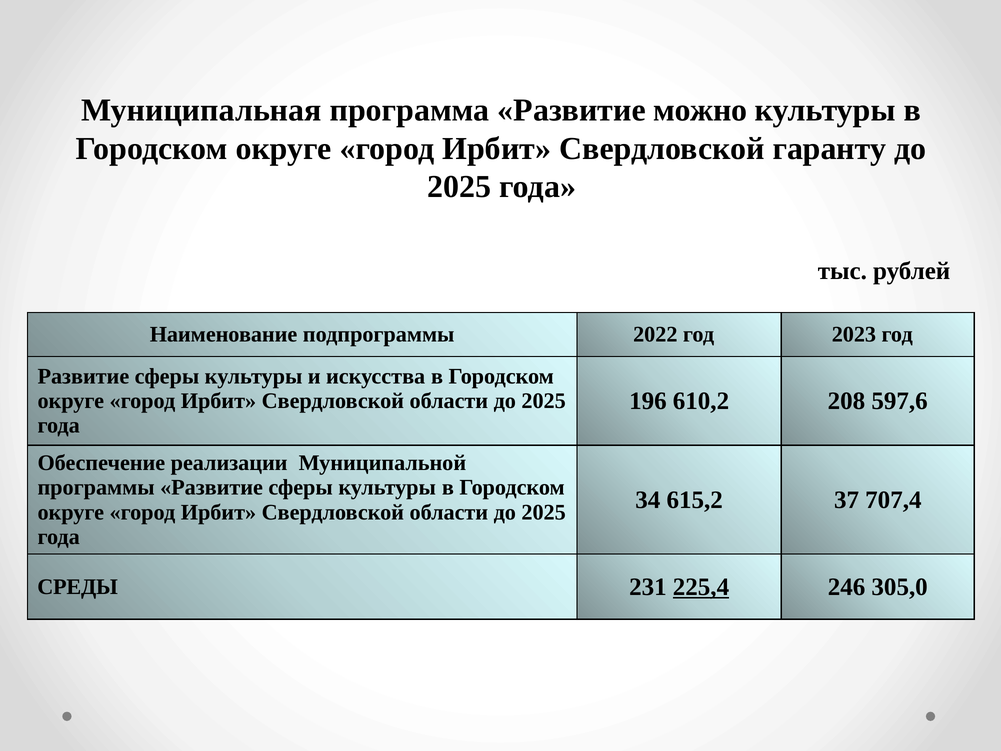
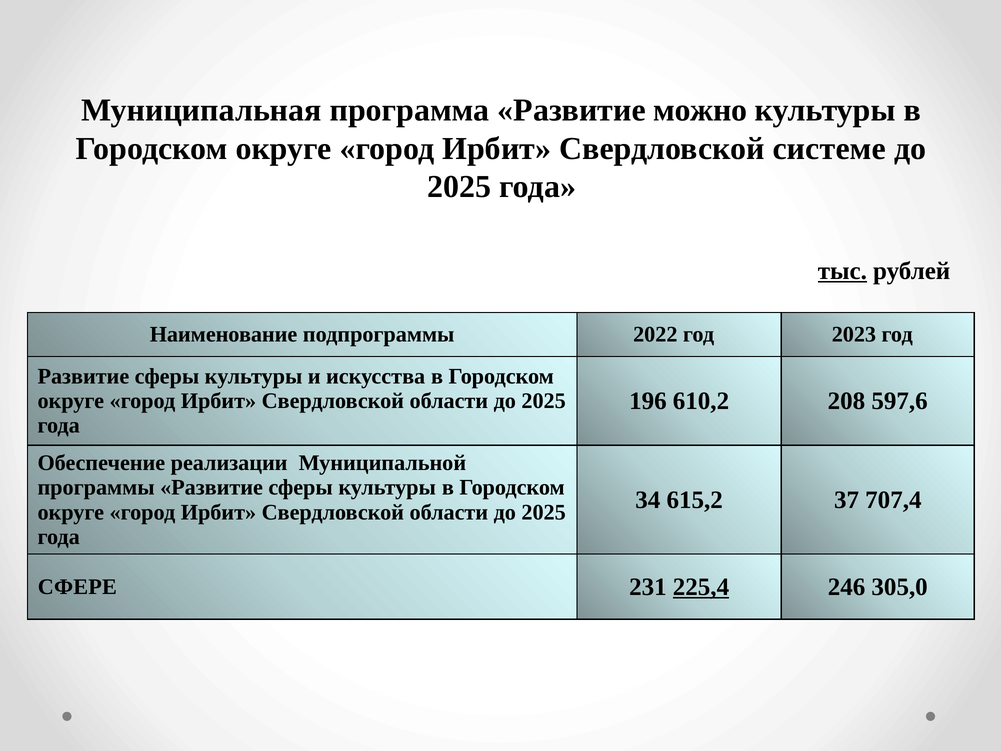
гаранту: гаранту -> системе
тыс underline: none -> present
СРЕДЫ: СРЕДЫ -> СФЕРЕ
